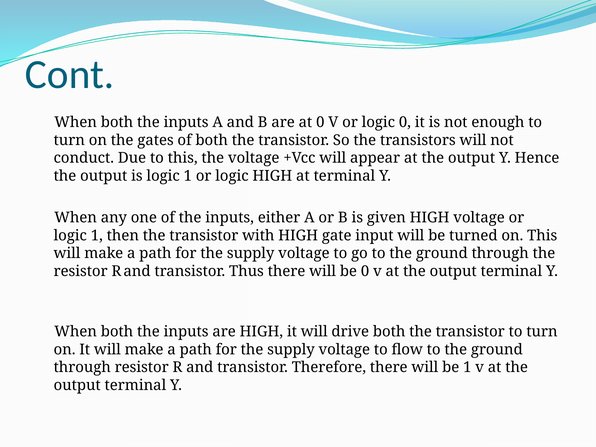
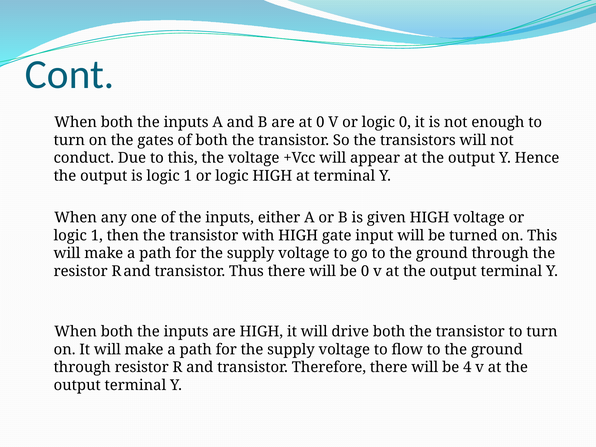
be 1: 1 -> 4
